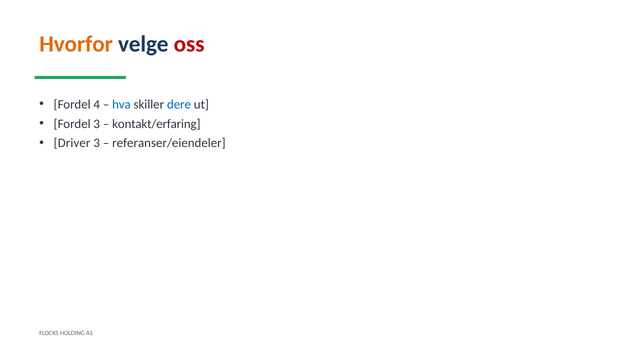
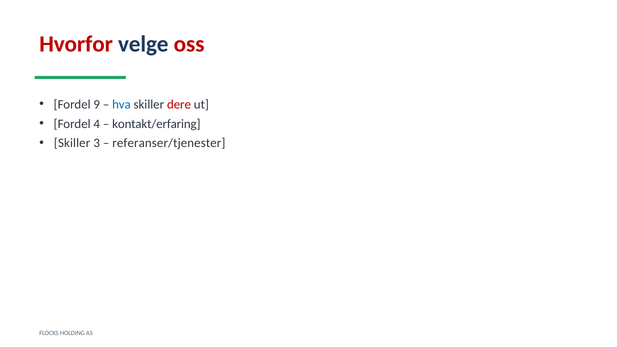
Hvorfor colour: orange -> red
4: 4 -> 9
dere colour: blue -> red
Fordel 3: 3 -> 4
Driver at (72, 143): Driver -> Skiller
referanser/eiendeler: referanser/eiendeler -> referanser/tjenester
